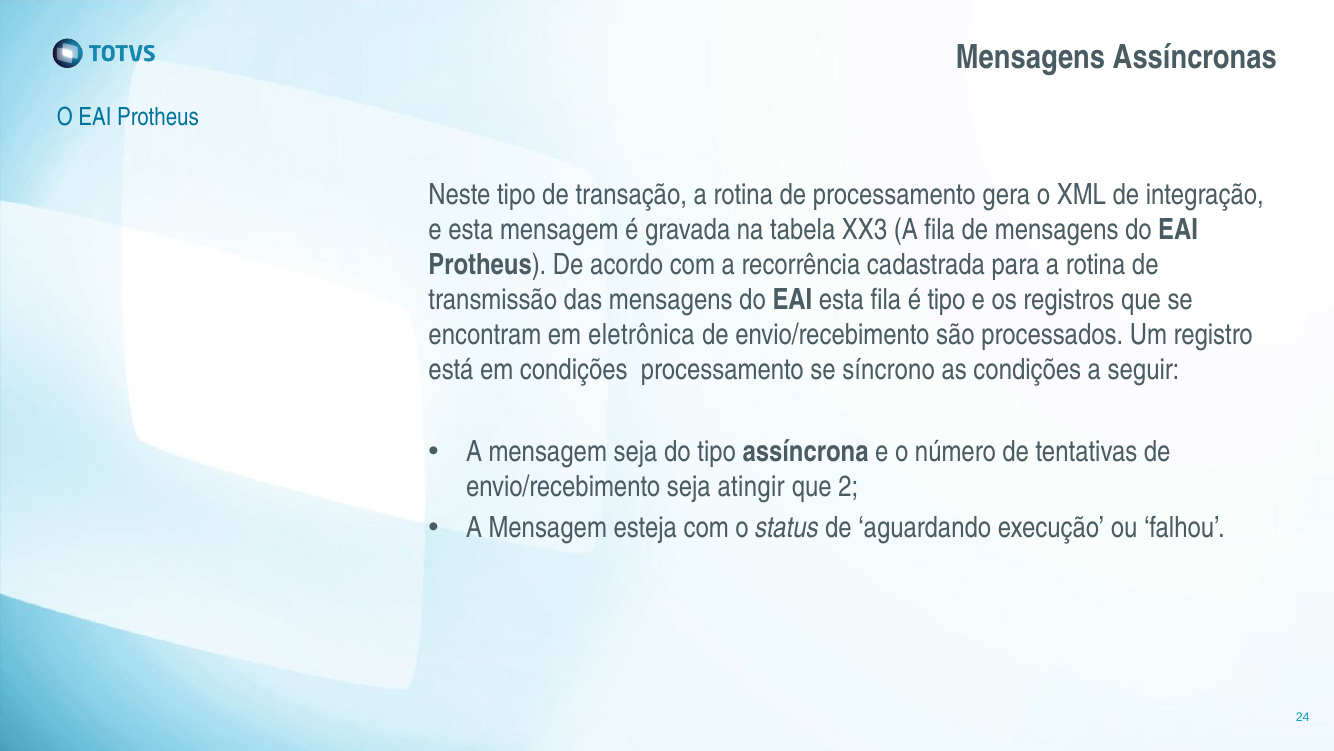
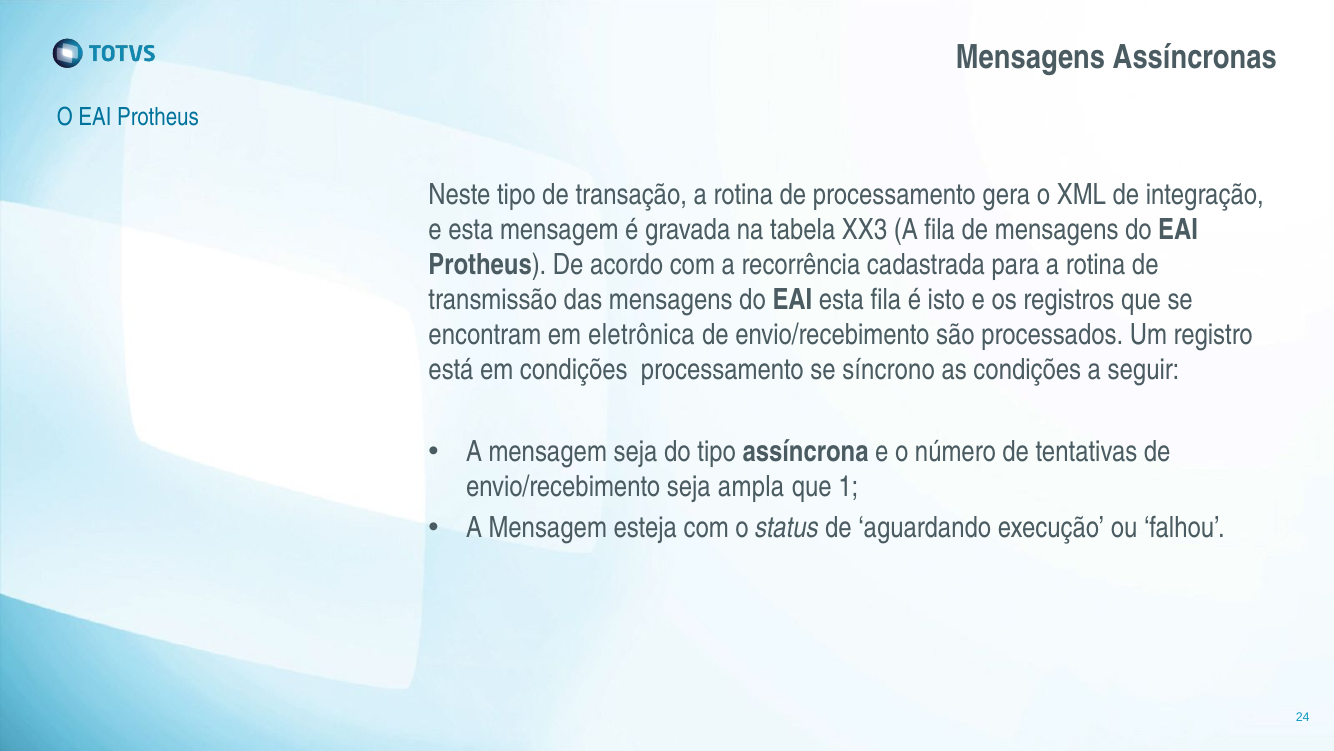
é tipo: tipo -> isto
atingir: atingir -> ampla
2: 2 -> 1
